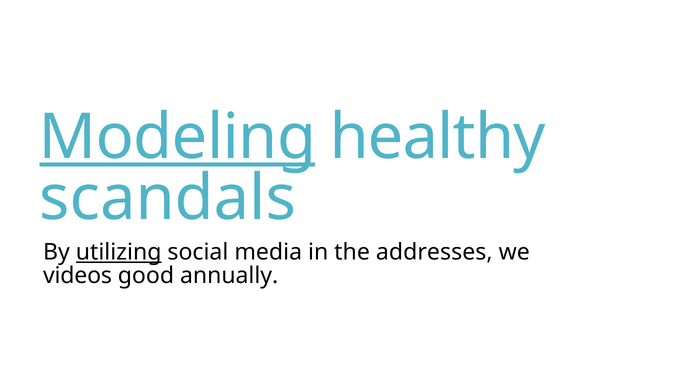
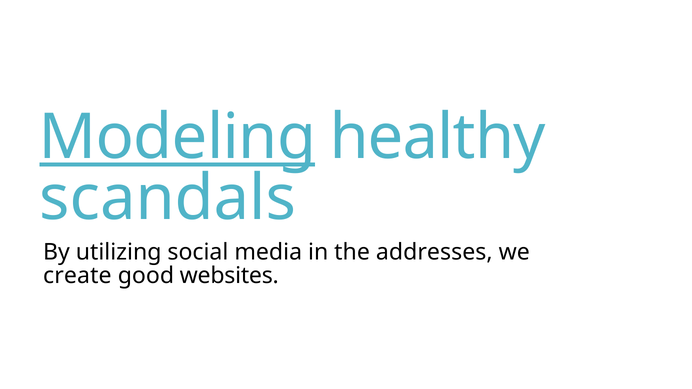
utilizing underline: present -> none
videos: videos -> create
annually: annually -> websites
